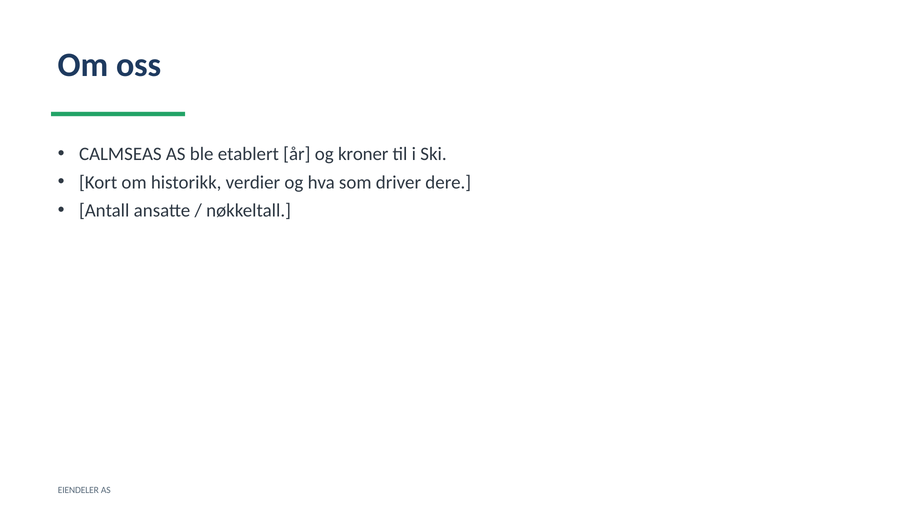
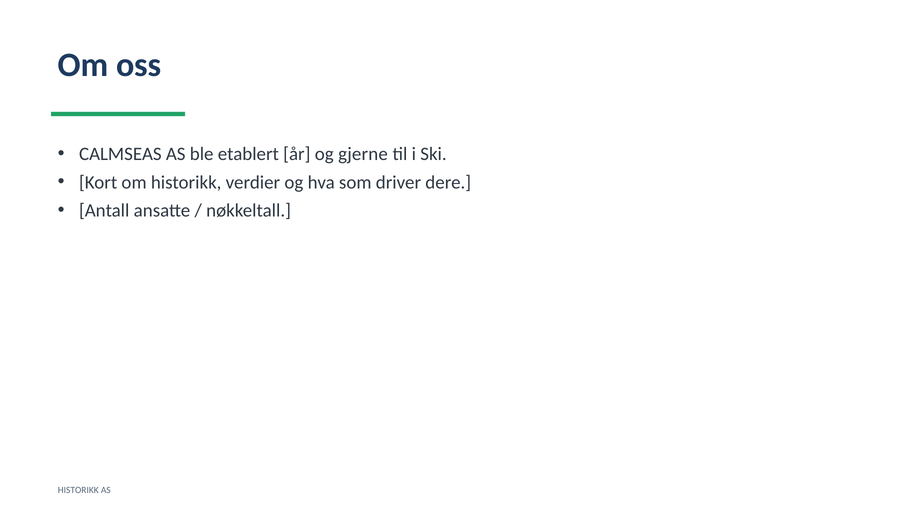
kroner: kroner -> gjerne
EIENDELER at (78, 490): EIENDELER -> HISTORIKK
